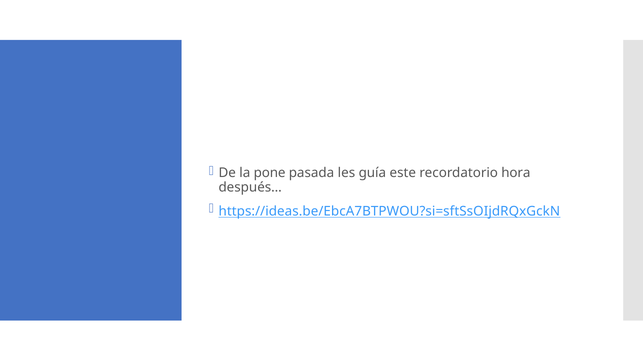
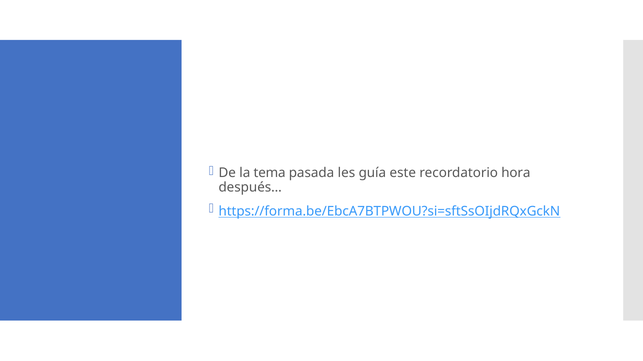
pone: pone -> tema
https://ideas.be/EbcA7BTPWOU?si=sftSsOIjdRQxGckN: https://ideas.be/EbcA7BTPWOU?si=sftSsOIjdRQxGckN -> https://forma.be/EbcA7BTPWOU?si=sftSsOIjdRQxGckN
